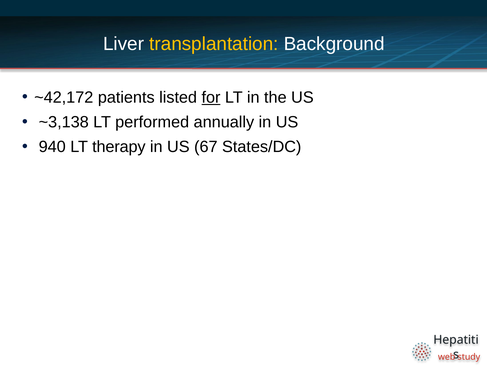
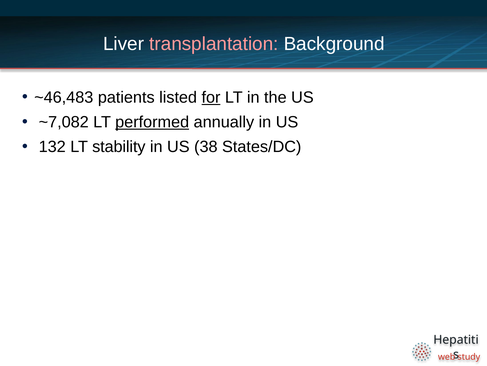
transplantation colour: yellow -> pink
~42,172: ~42,172 -> ~46,483
~3,138: ~3,138 -> ~7,082
performed underline: none -> present
940: 940 -> 132
therapy: therapy -> stability
67: 67 -> 38
